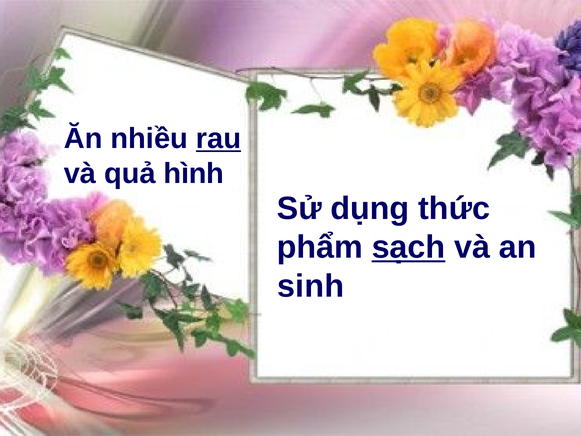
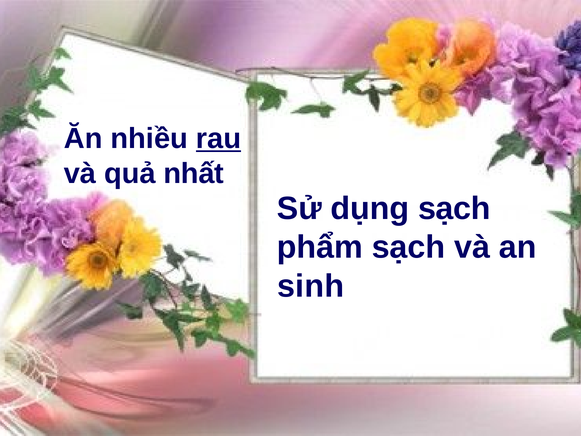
hình: hình -> nhất
dụng thức: thức -> sạch
sạch at (408, 247) underline: present -> none
